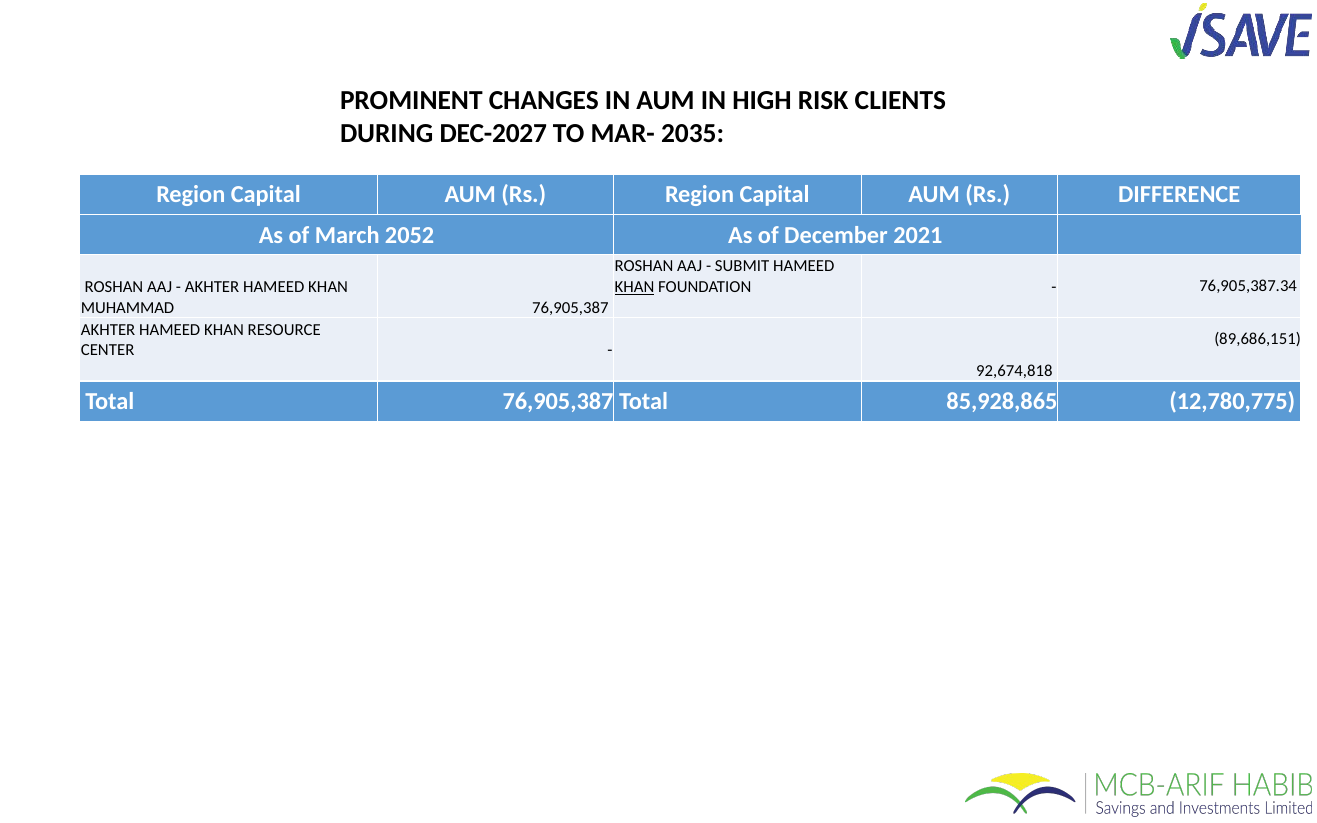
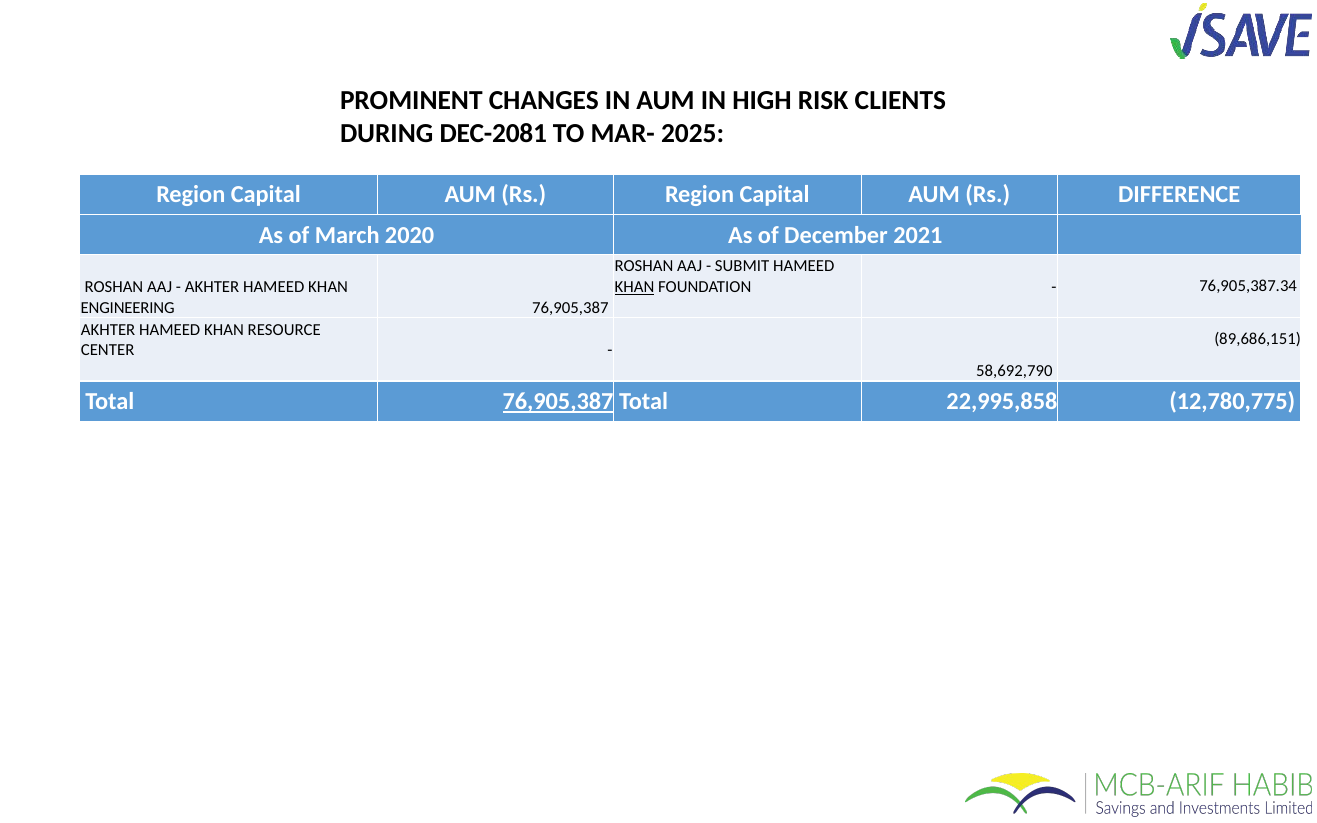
DEC-2027: DEC-2027 -> DEC-2081
2035: 2035 -> 2025
2052: 2052 -> 2020
MUHAMMAD: MUHAMMAD -> ENGINEERING
92,674,818: 92,674,818 -> 58,692,790
76,905,387 at (558, 402) underline: none -> present
85,928,865: 85,928,865 -> 22,995,858
